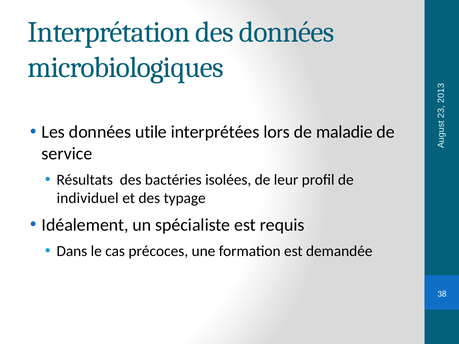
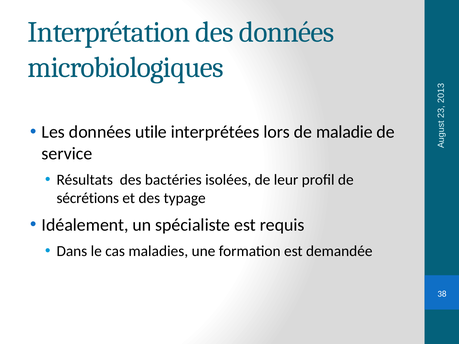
individuel: individuel -> sécrétions
précoces: précoces -> maladies
